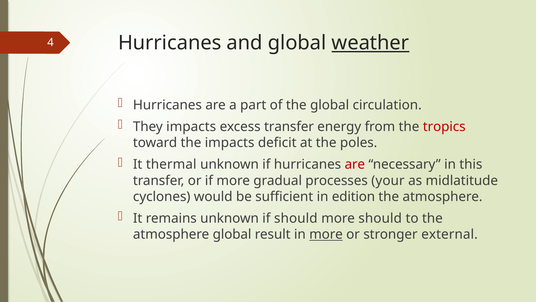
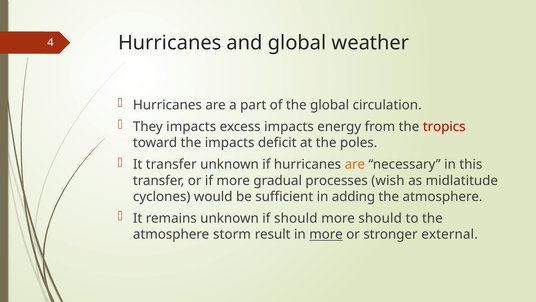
weather underline: present -> none
excess transfer: transfer -> impacts
It thermal: thermal -> transfer
are at (355, 164) colour: red -> orange
your: your -> wish
edition: edition -> adding
atmosphere global: global -> storm
